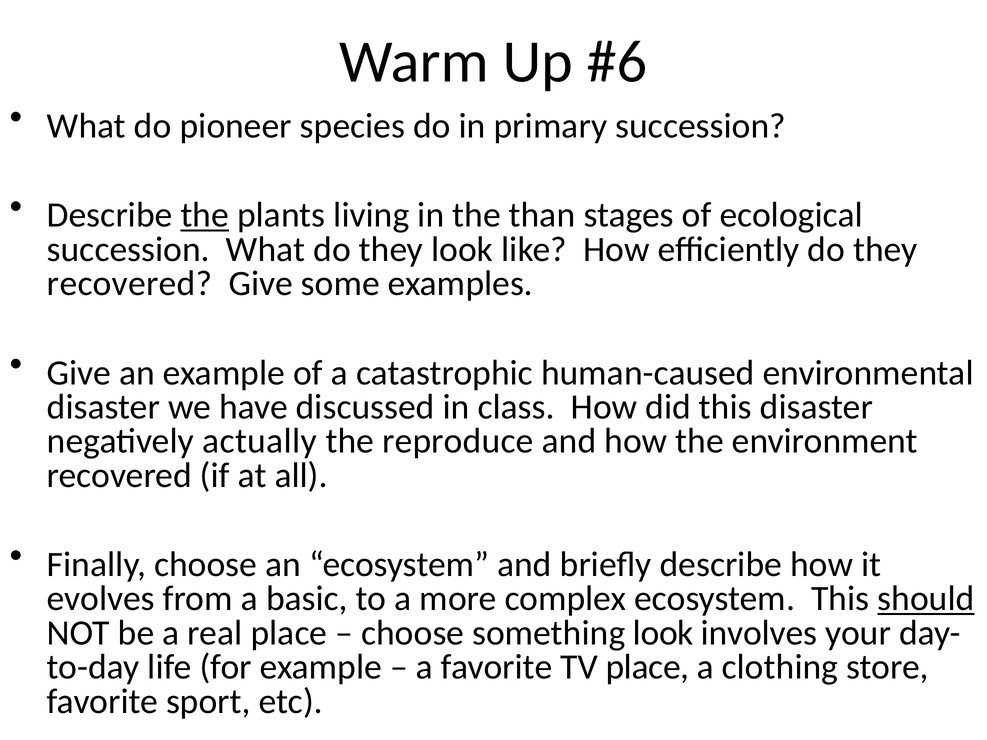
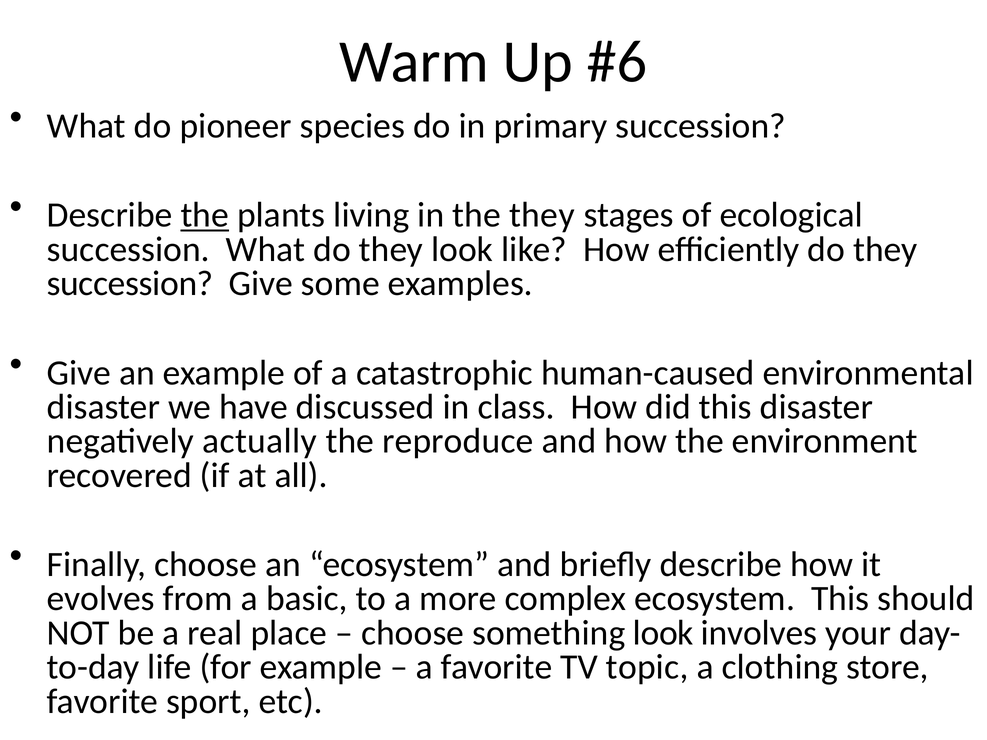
the than: than -> they
recovered at (130, 284): recovered -> succession
should underline: present -> none
TV place: place -> topic
